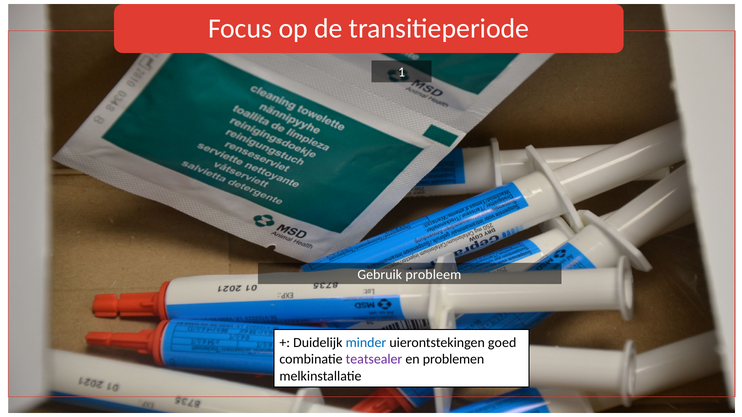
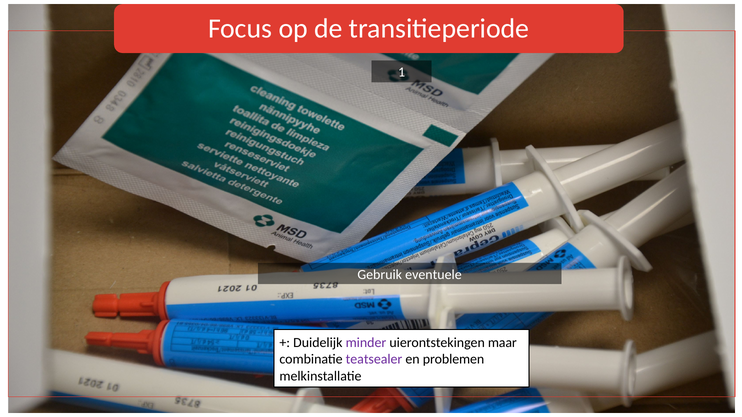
probleem: probleem -> eventuele
minder colour: blue -> purple
goed: goed -> maar
